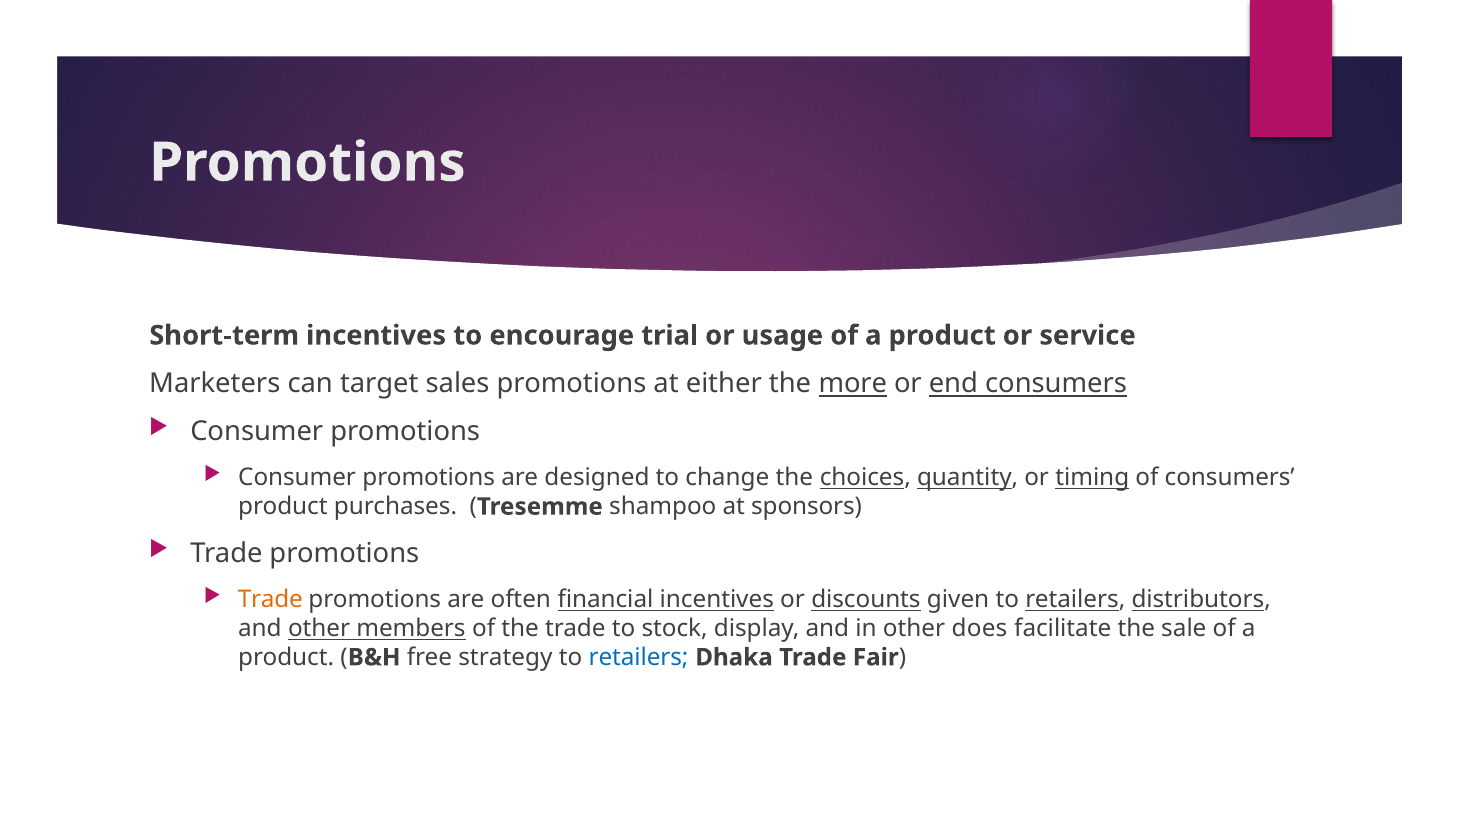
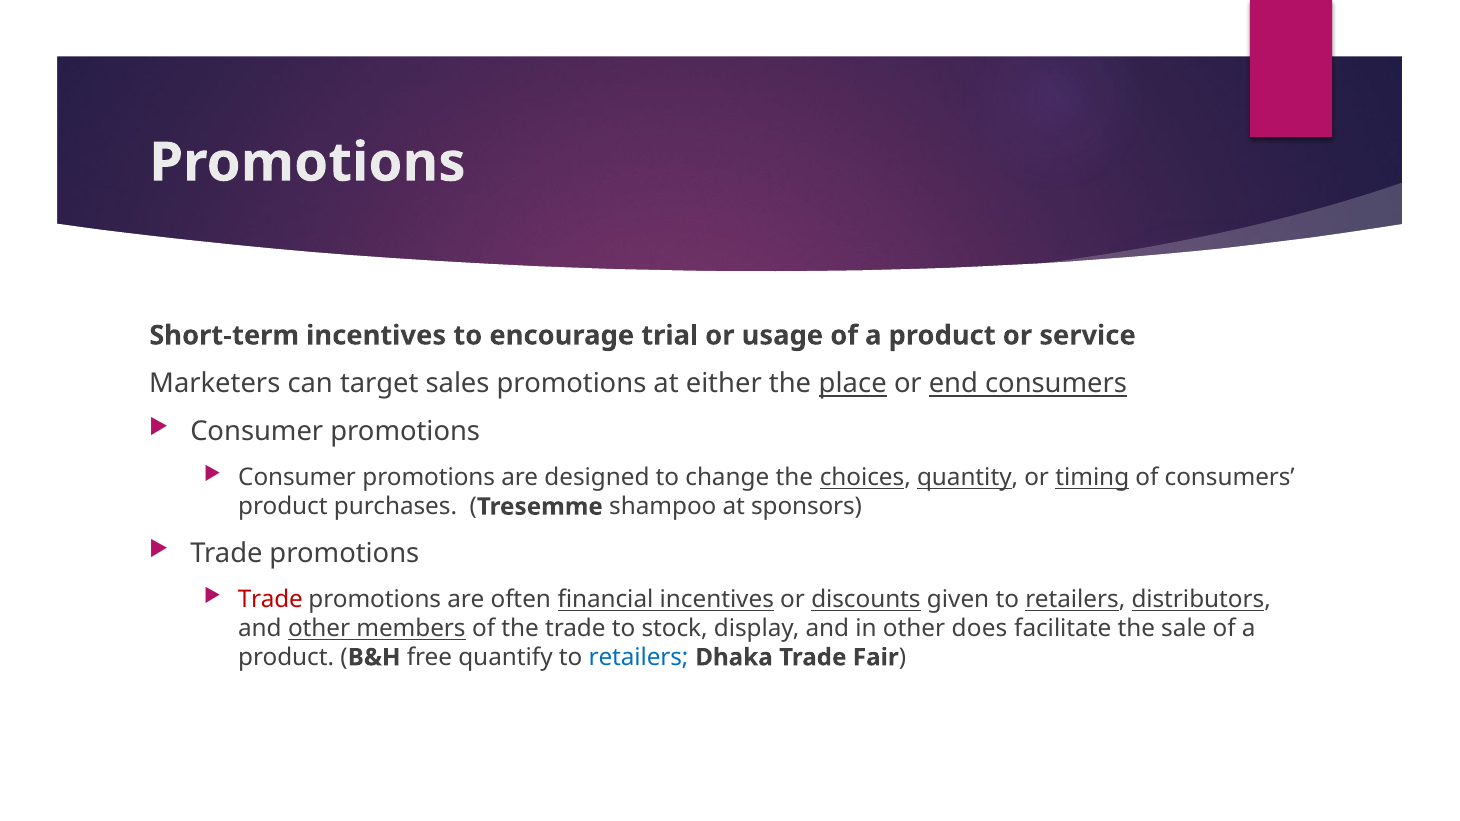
more: more -> place
Trade at (270, 599) colour: orange -> red
strategy: strategy -> quantify
